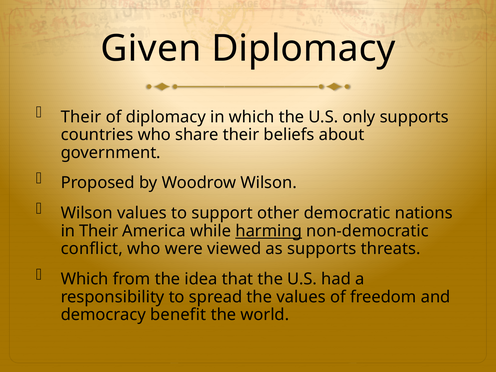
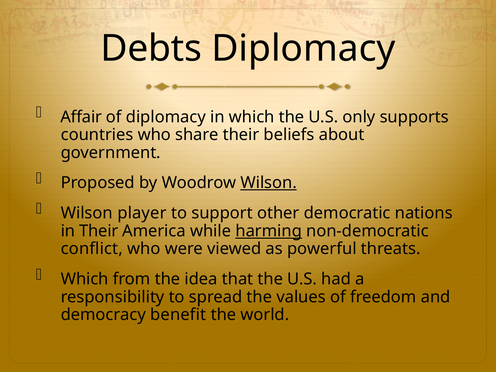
Given: Given -> Debts
Their at (81, 117): Their -> Affair
Wilson at (269, 183) underline: none -> present
Wilson values: values -> player
as supports: supports -> powerful
